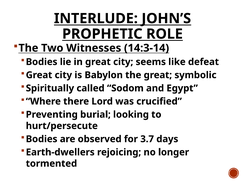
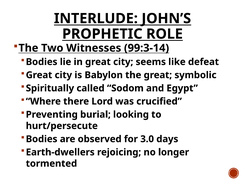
14:3-14: 14:3-14 -> 99:3-14
3.7: 3.7 -> 3.0
